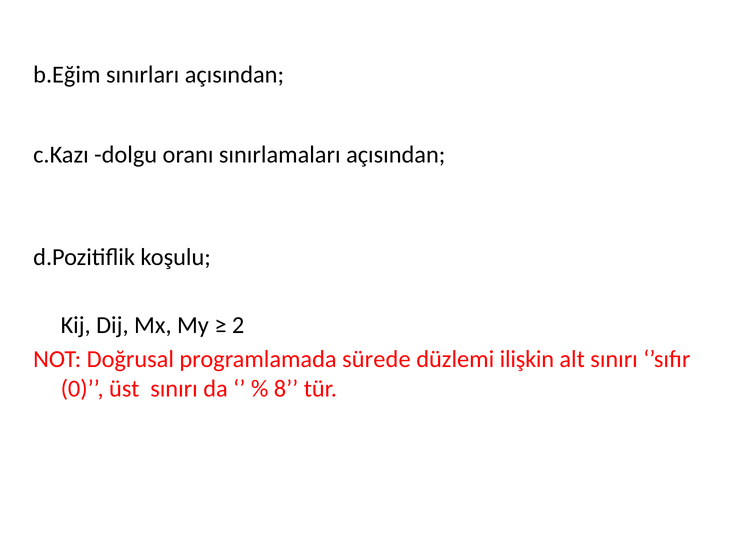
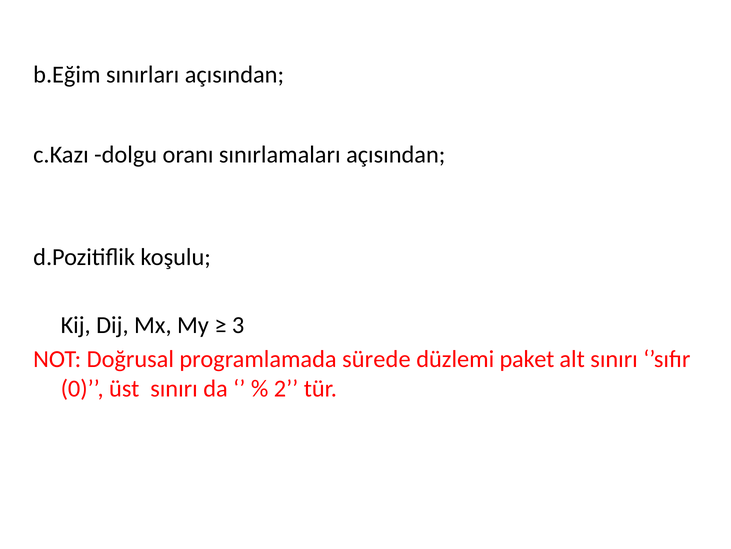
2: 2 -> 3
ilişkin: ilişkin -> paket
8: 8 -> 2
